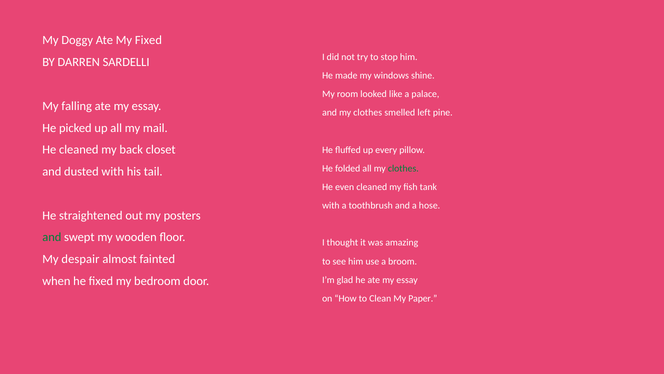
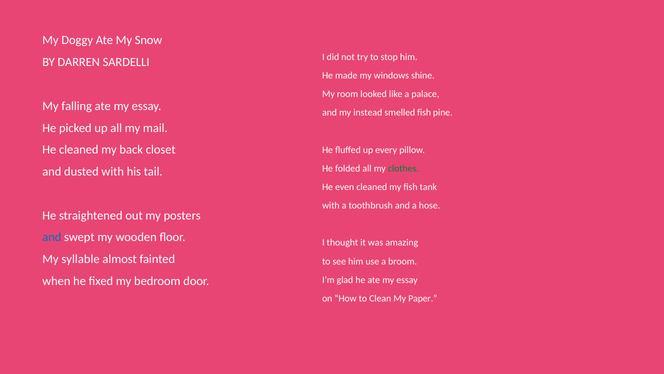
My Fixed: Fixed -> Snow
and my clothes: clothes -> instead
smelled left: left -> fish
and at (52, 237) colour: green -> blue
despair: despair -> syllable
